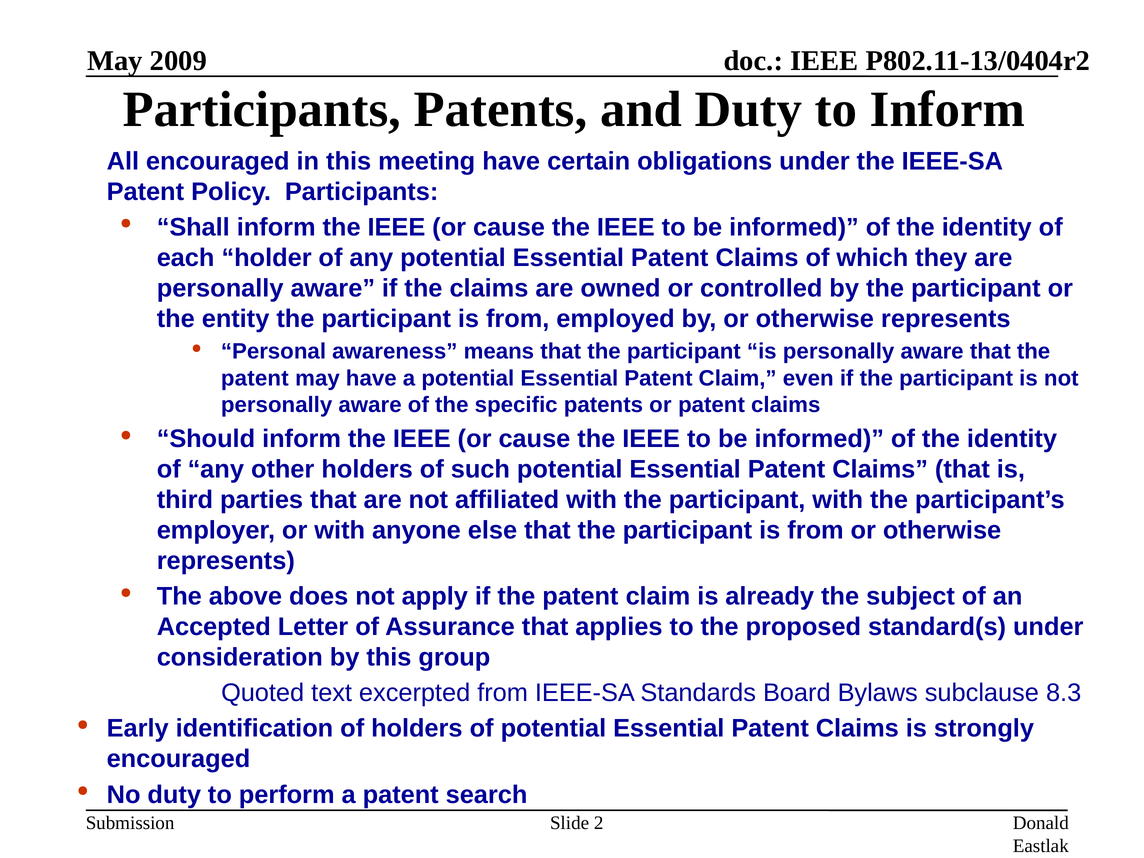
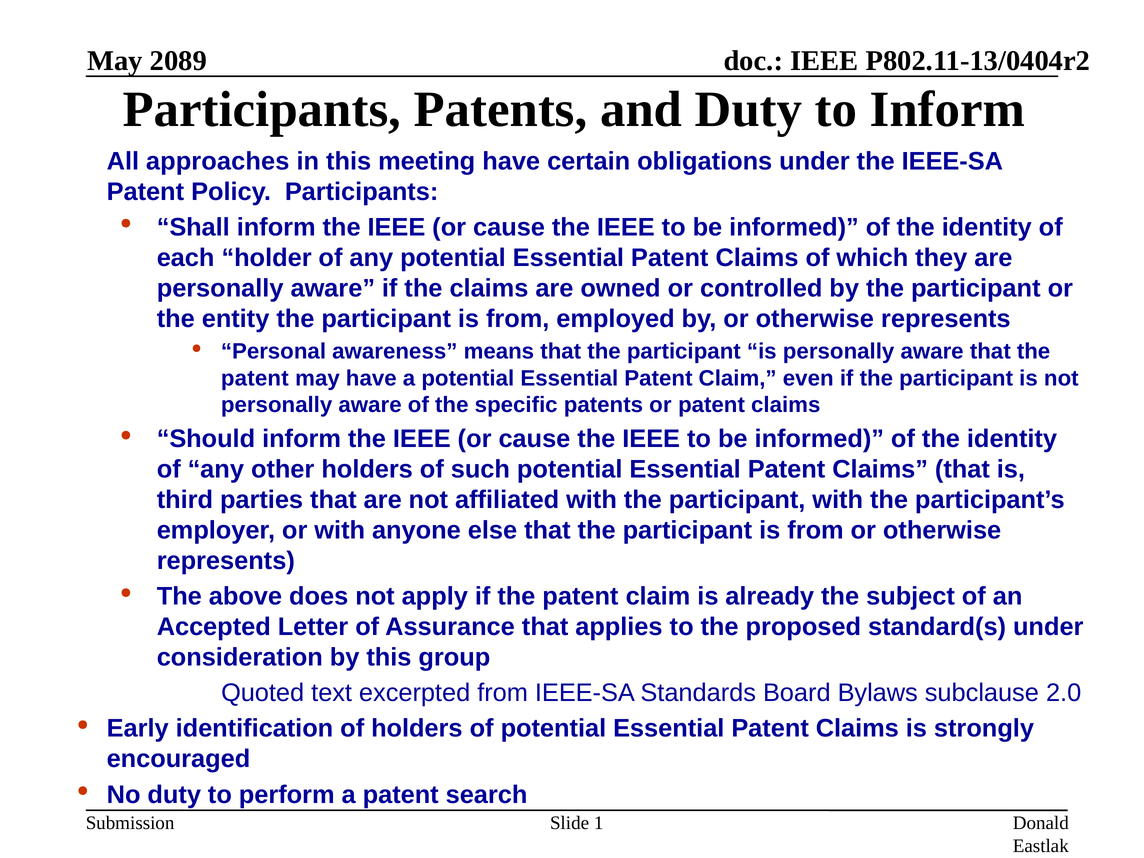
2009: 2009 -> 2089
All encouraged: encouraged -> approaches
8.3: 8.3 -> 2.0
2: 2 -> 1
